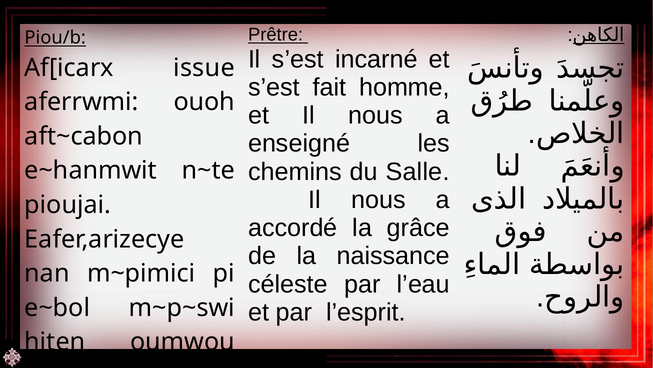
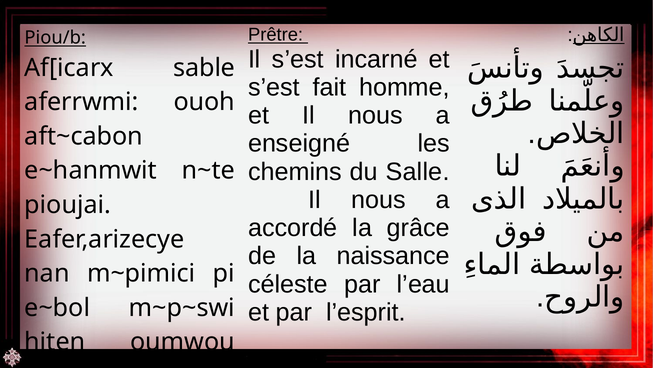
issue: issue -> sable
